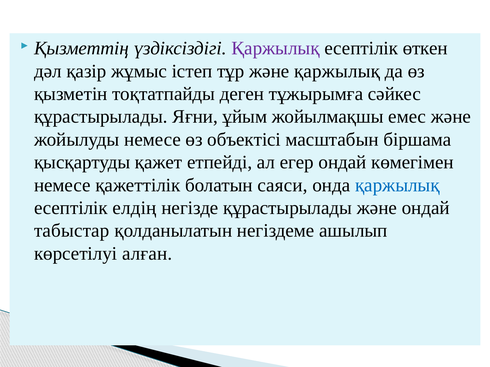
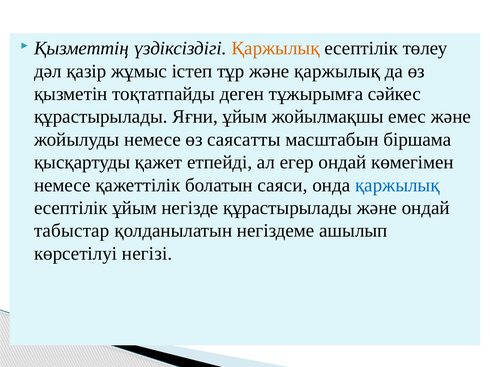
Қаржылық at (276, 48) colour: purple -> orange
өткен: өткен -> төлеу
объектісі: объектісі -> саясатты
есептілік елдің: елдің -> ұйым
алған: алған -> негізі
